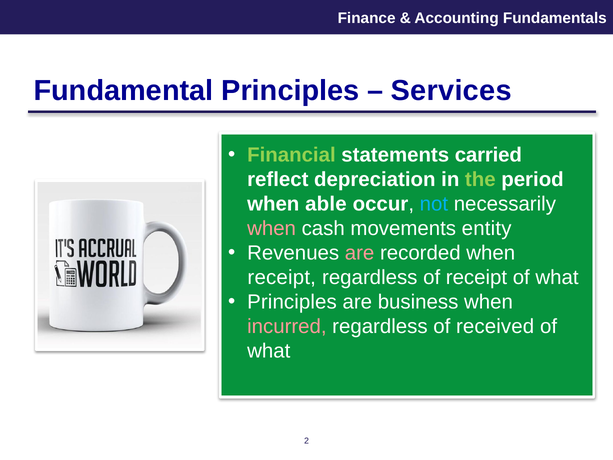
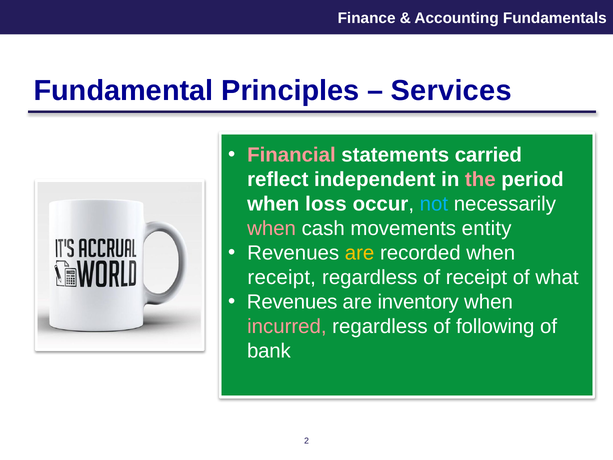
Financial colour: light green -> pink
depreciation: depreciation -> independent
the colour: light green -> pink
able: able -> loss
are at (360, 253) colour: pink -> yellow
Principles at (292, 302): Principles -> Revenues
business: business -> inventory
received: received -> following
what at (269, 351): what -> bank
